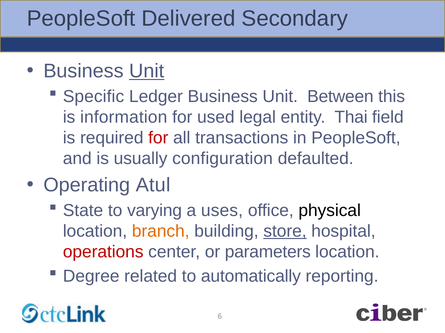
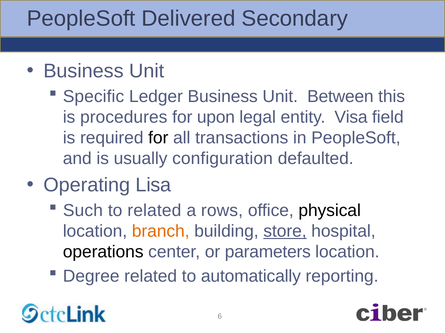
Unit at (147, 71) underline: present -> none
information: information -> procedures
used: used -> upon
Thai: Thai -> Visa
for at (158, 138) colour: red -> black
Atul: Atul -> Lisa
State: State -> Such
to varying: varying -> related
uses: uses -> rows
operations colour: red -> black
